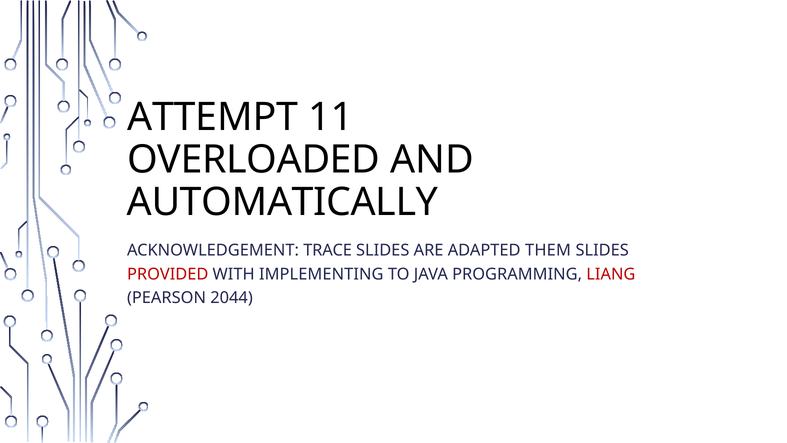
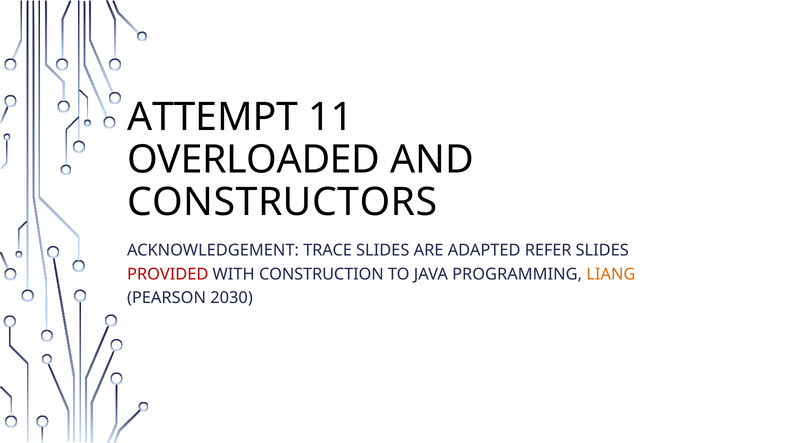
AUTOMATICALLY: AUTOMATICALLY -> CONSTRUCTORS
THEM: THEM -> REFER
IMPLEMENTING: IMPLEMENTING -> CONSTRUCTION
LIANG colour: red -> orange
2044: 2044 -> 2030
